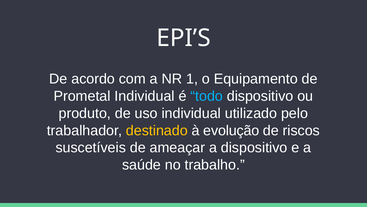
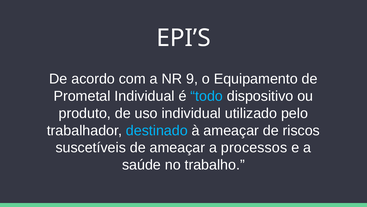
1: 1 -> 9
destinado colour: yellow -> light blue
à evolução: evolução -> ameaçar
a dispositivo: dispositivo -> processos
